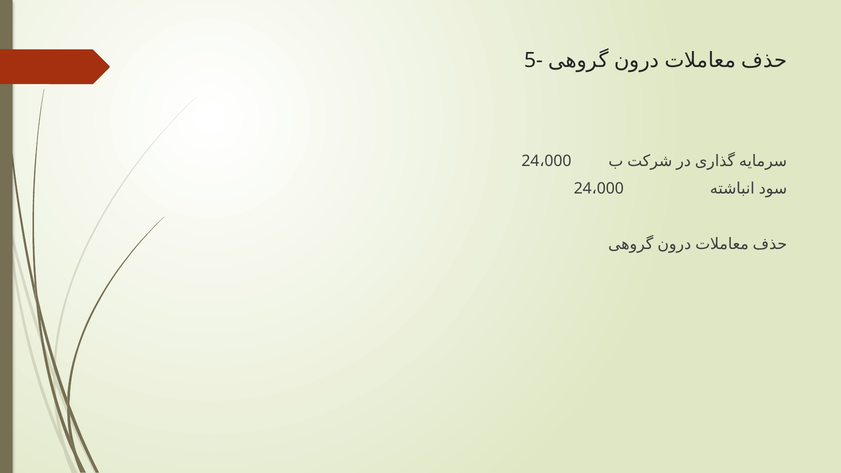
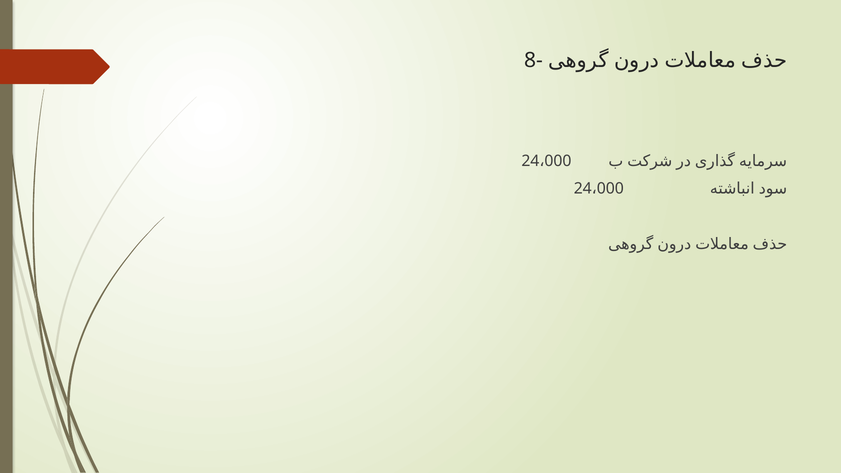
5-: 5- -> 8-
